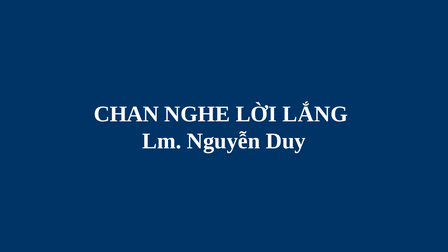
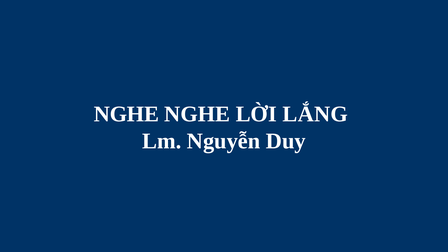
CHAN at (126, 114): CHAN -> NGHE
